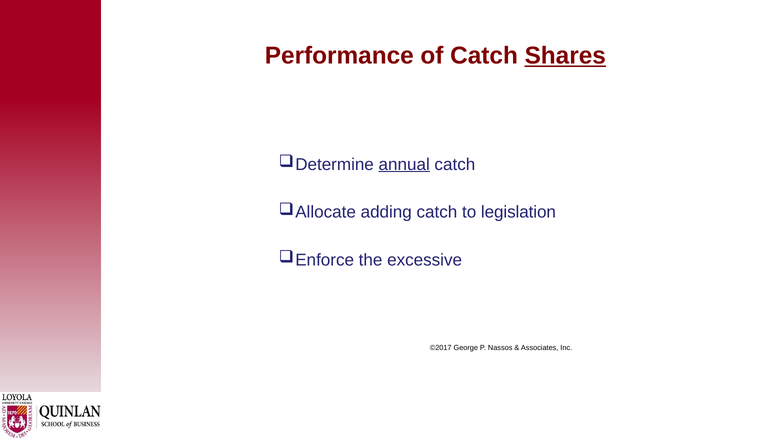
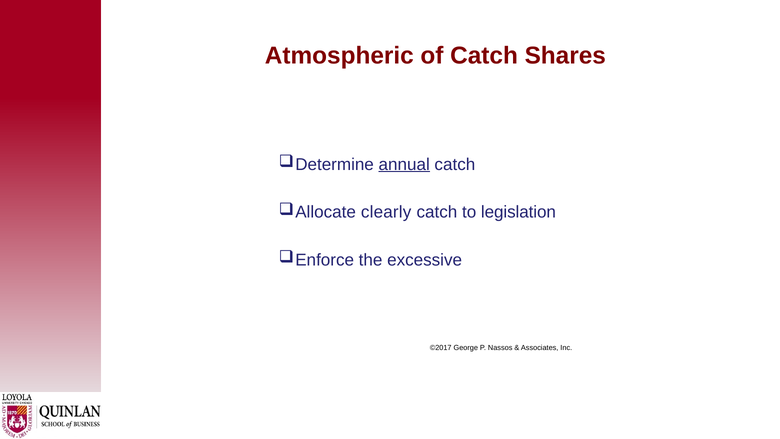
Performance: Performance -> Atmospheric
Shares underline: present -> none
adding: adding -> clearly
